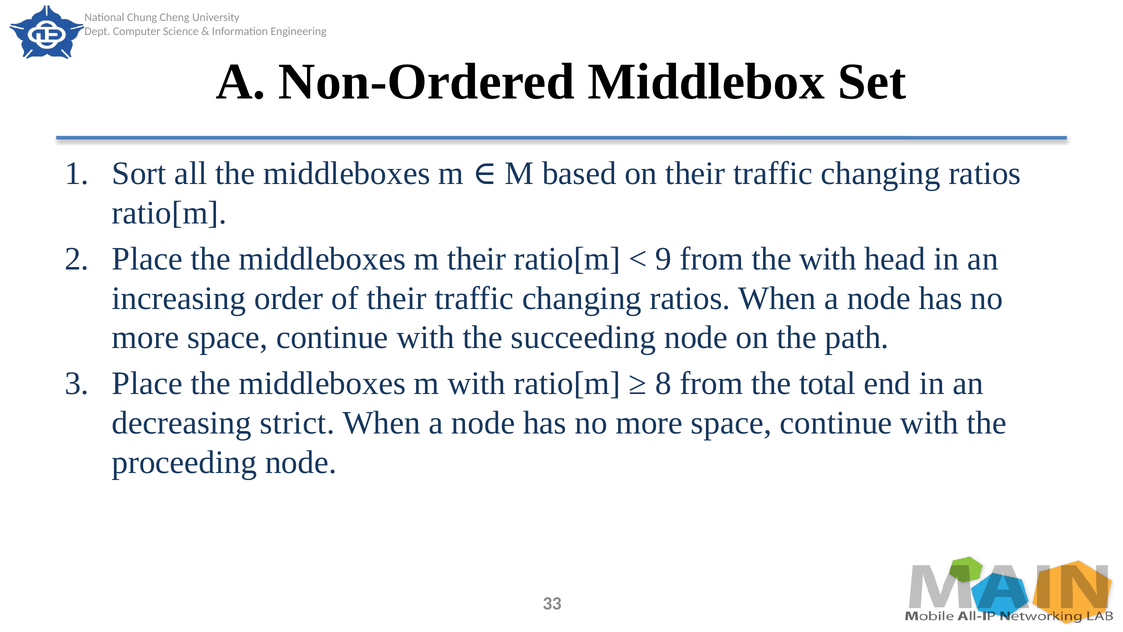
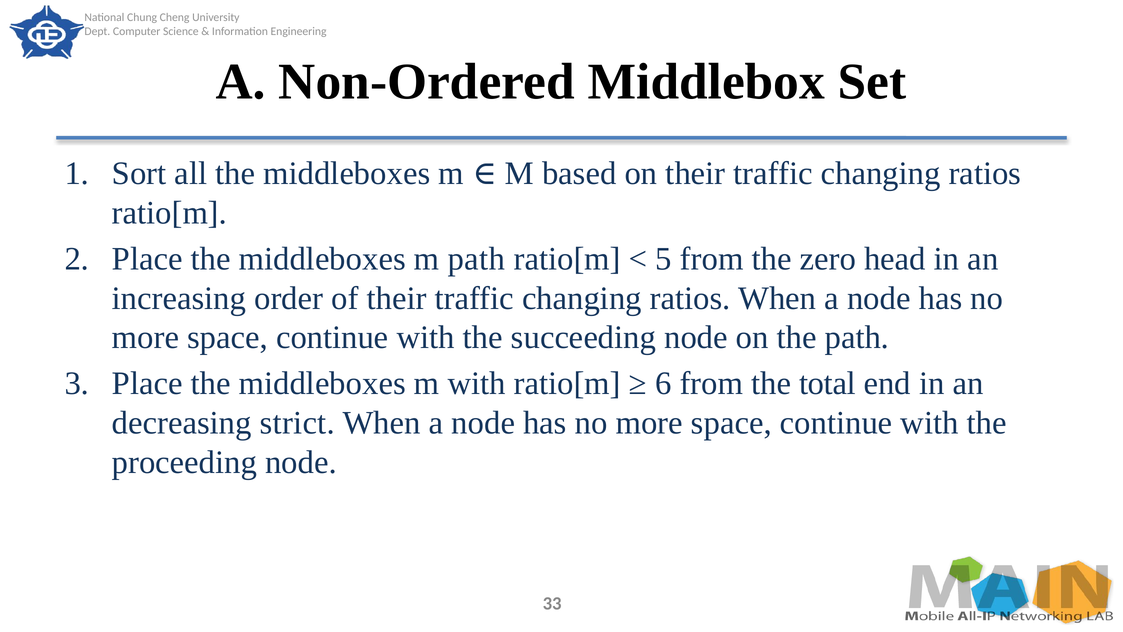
m their: their -> path
9: 9 -> 5
the with: with -> zero
8: 8 -> 6
